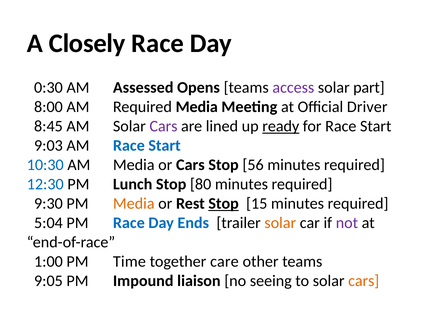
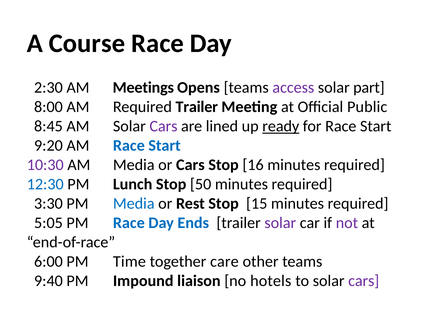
Closely: Closely -> Course
0:30: 0:30 -> 2:30
Assessed: Assessed -> Meetings
Required Media: Media -> Trailer
Driver: Driver -> Public
9:03: 9:03 -> 9:20
10:30 colour: blue -> purple
56: 56 -> 16
80: 80 -> 50
9:30: 9:30 -> 3:30
Media at (134, 203) colour: orange -> blue
Stop at (224, 203) underline: present -> none
5:04: 5:04 -> 5:05
solar at (280, 223) colour: orange -> purple
1:00: 1:00 -> 6:00
9:05: 9:05 -> 9:40
seeing: seeing -> hotels
cars at (364, 281) colour: orange -> purple
